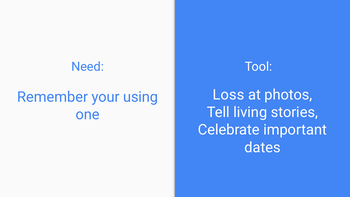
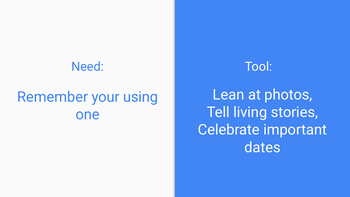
Loss: Loss -> Lean
